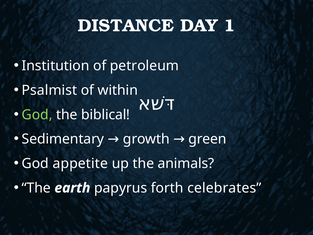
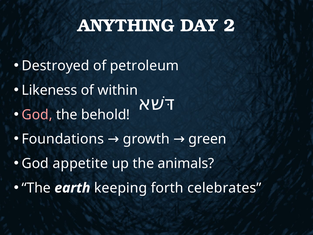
DISTANCE: DISTANCE -> ANYTHING
1: 1 -> 2
Institution: Institution -> Destroyed
Psalmist: Psalmist -> Likeness
God at (37, 115) colour: light green -> pink
biblical: biblical -> behold
Sedimentary: Sedimentary -> Foundations
papyrus: papyrus -> keeping
